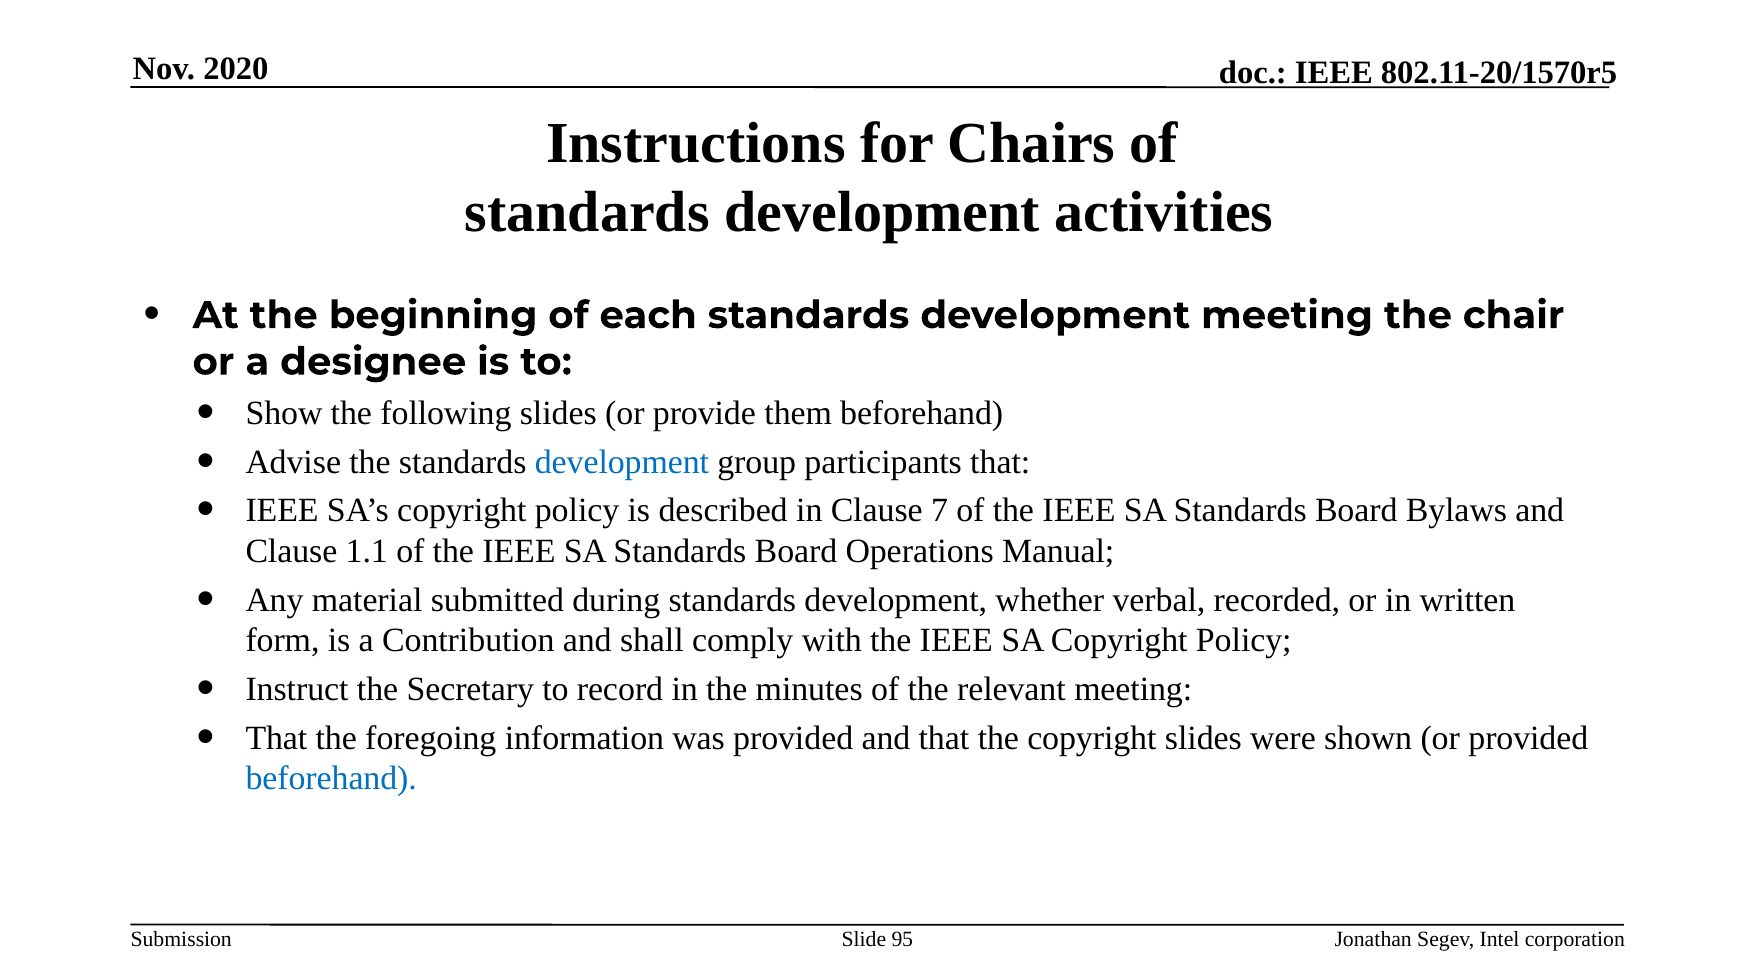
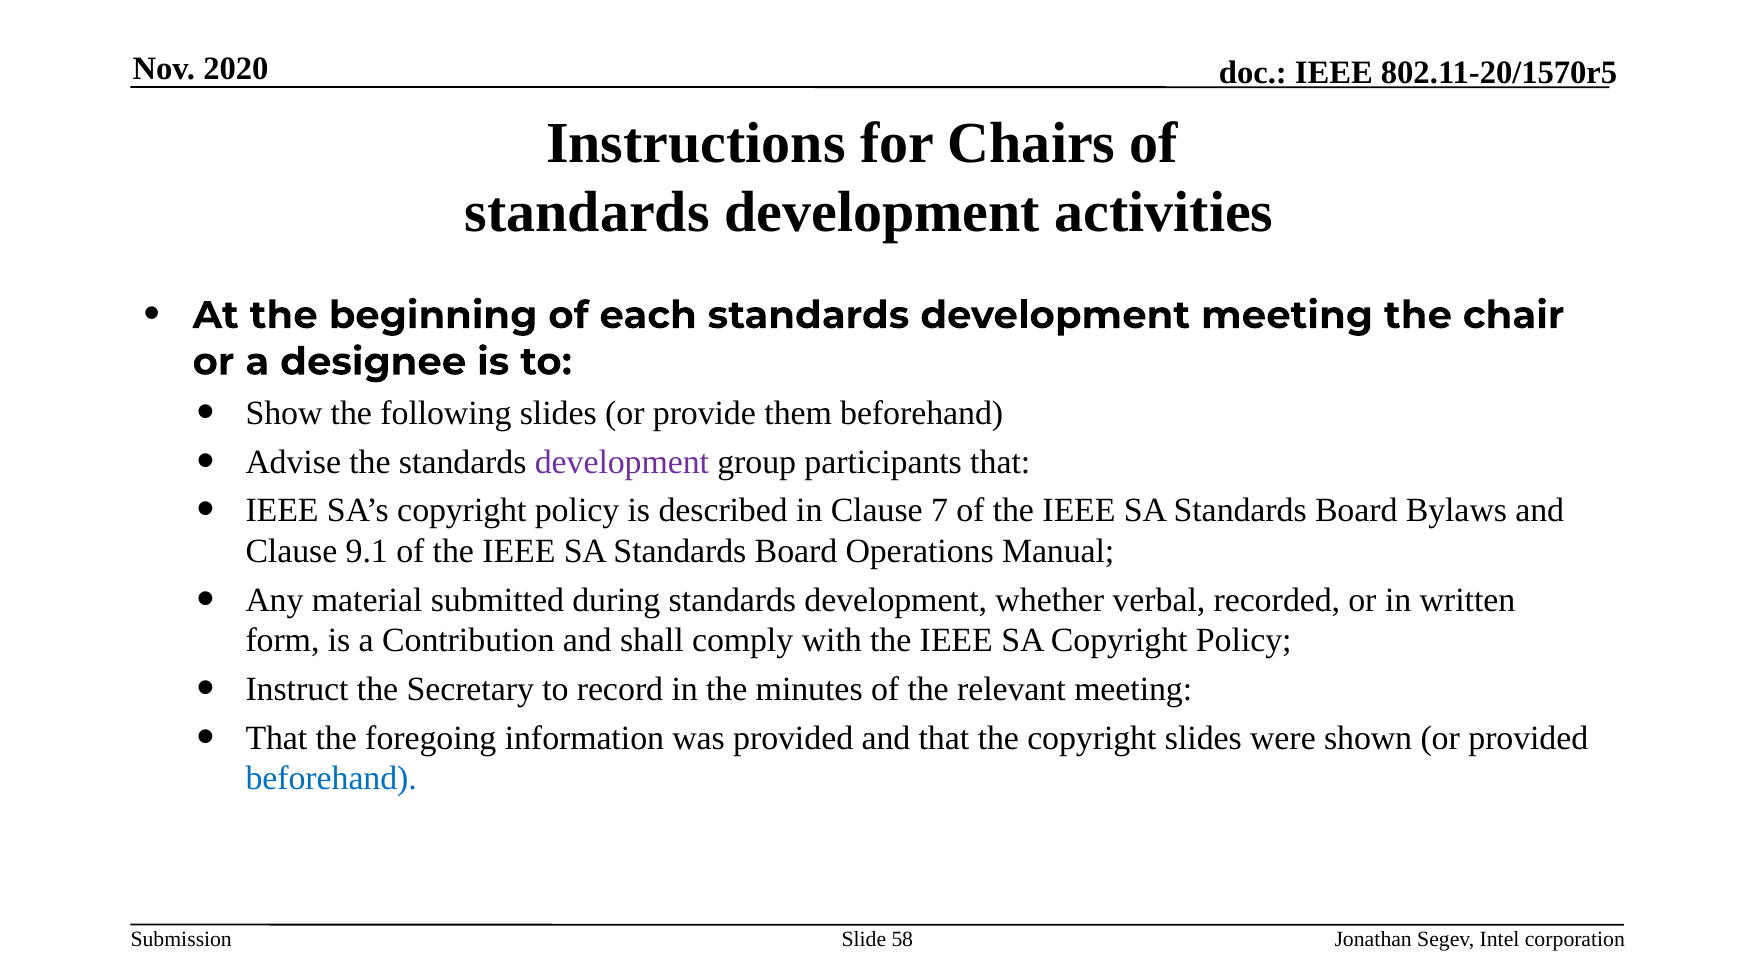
development at (622, 462) colour: blue -> purple
1.1: 1.1 -> 9.1
95: 95 -> 58
